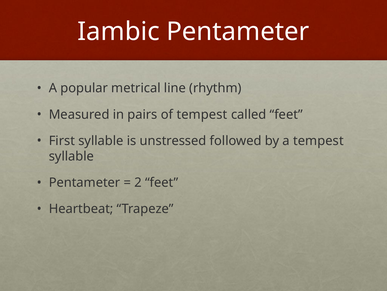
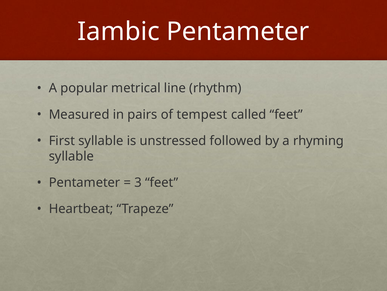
a tempest: tempest -> rhyming
2: 2 -> 3
